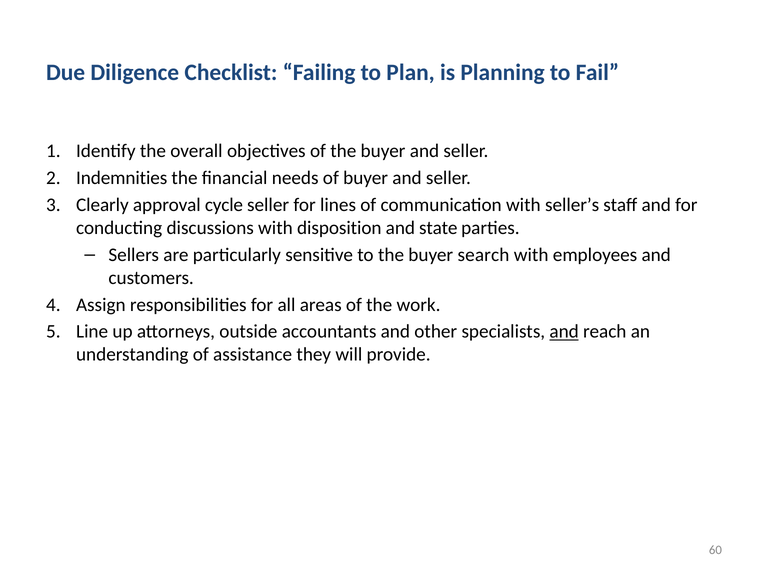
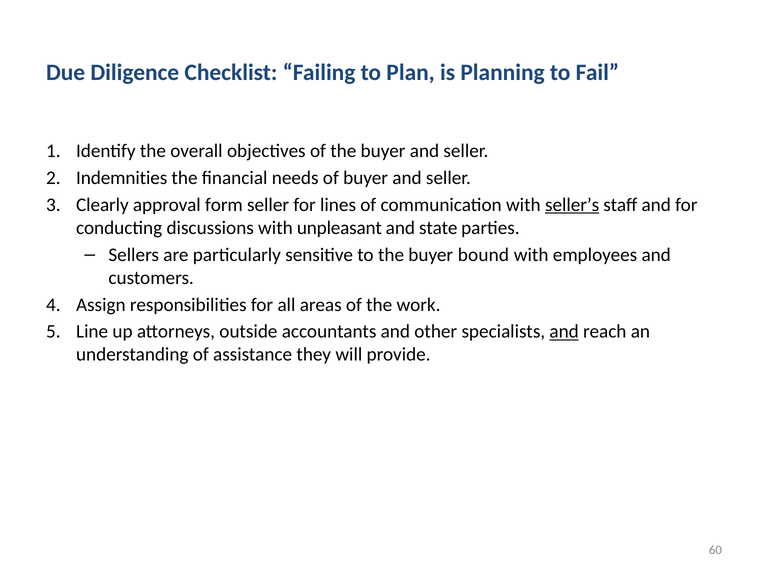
cycle: cycle -> form
seller’s underline: none -> present
disposition: disposition -> unpleasant
search: search -> bound
